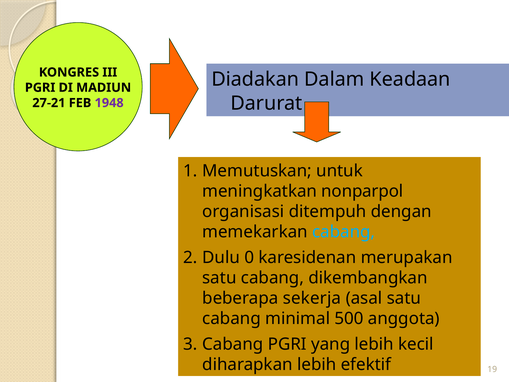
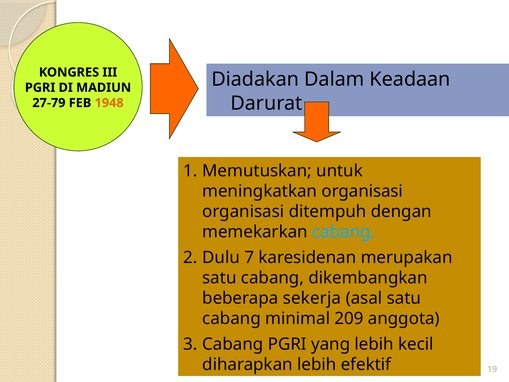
27-21: 27-21 -> 27-79
1948 colour: purple -> orange
meningkatkan nonparpol: nonparpol -> organisasi
0: 0 -> 7
500: 500 -> 209
